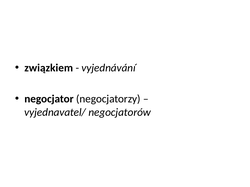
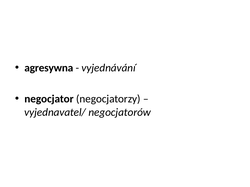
związkiem: związkiem -> agresywna
